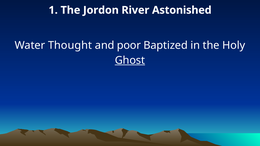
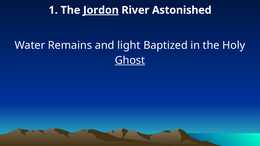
Jordon underline: none -> present
Thought: Thought -> Remains
poor: poor -> light
